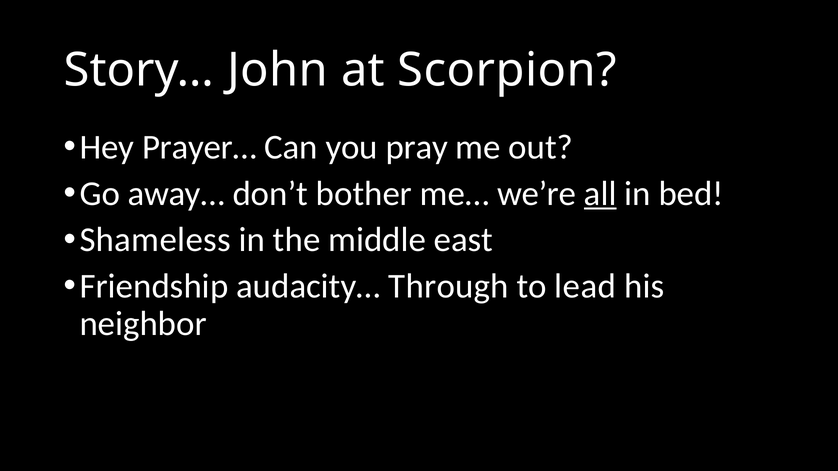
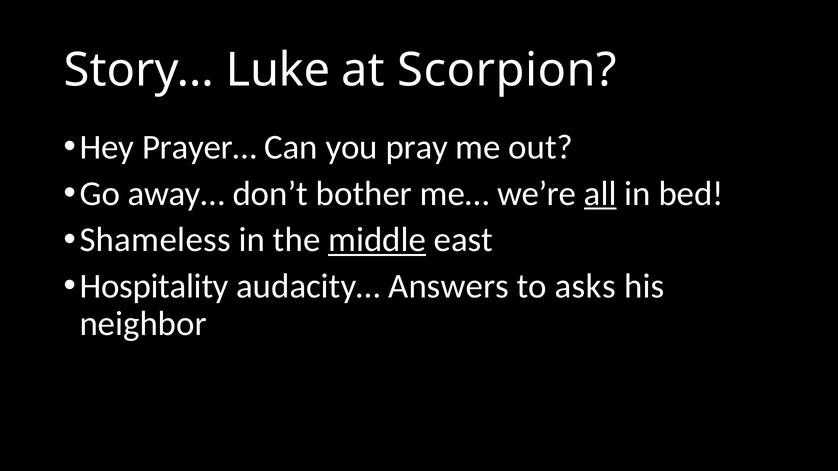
John: John -> Luke
middle underline: none -> present
Friendship: Friendship -> Hospitality
Through: Through -> Answers
lead: lead -> asks
